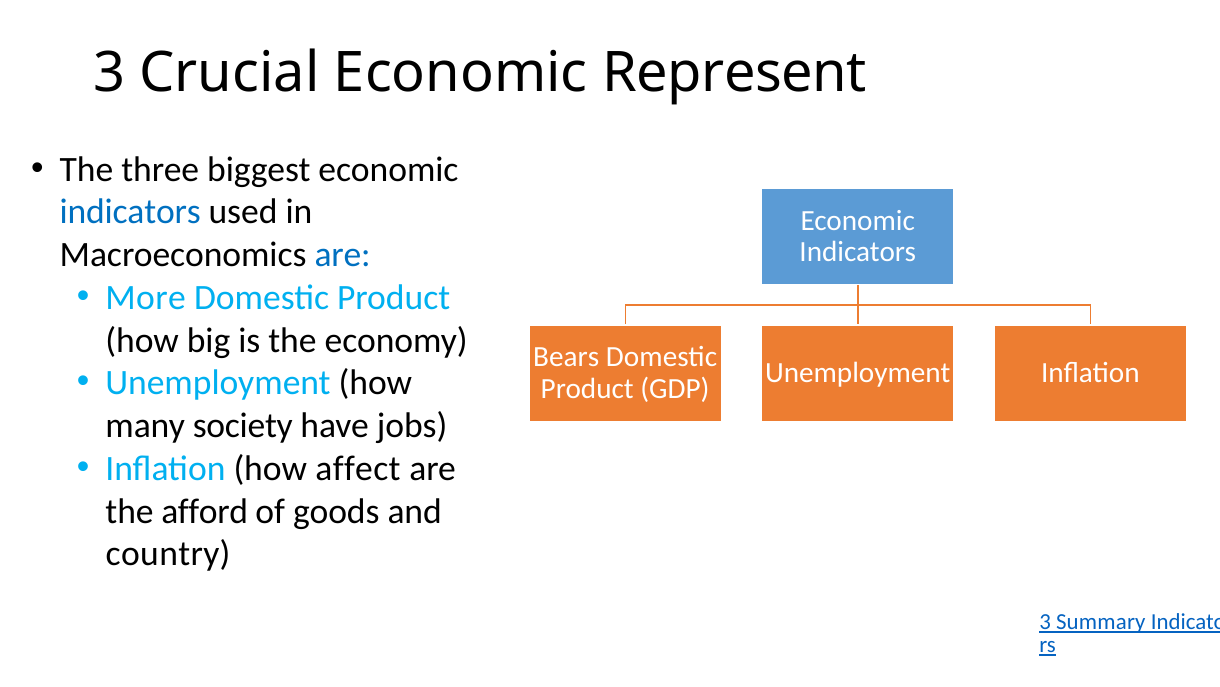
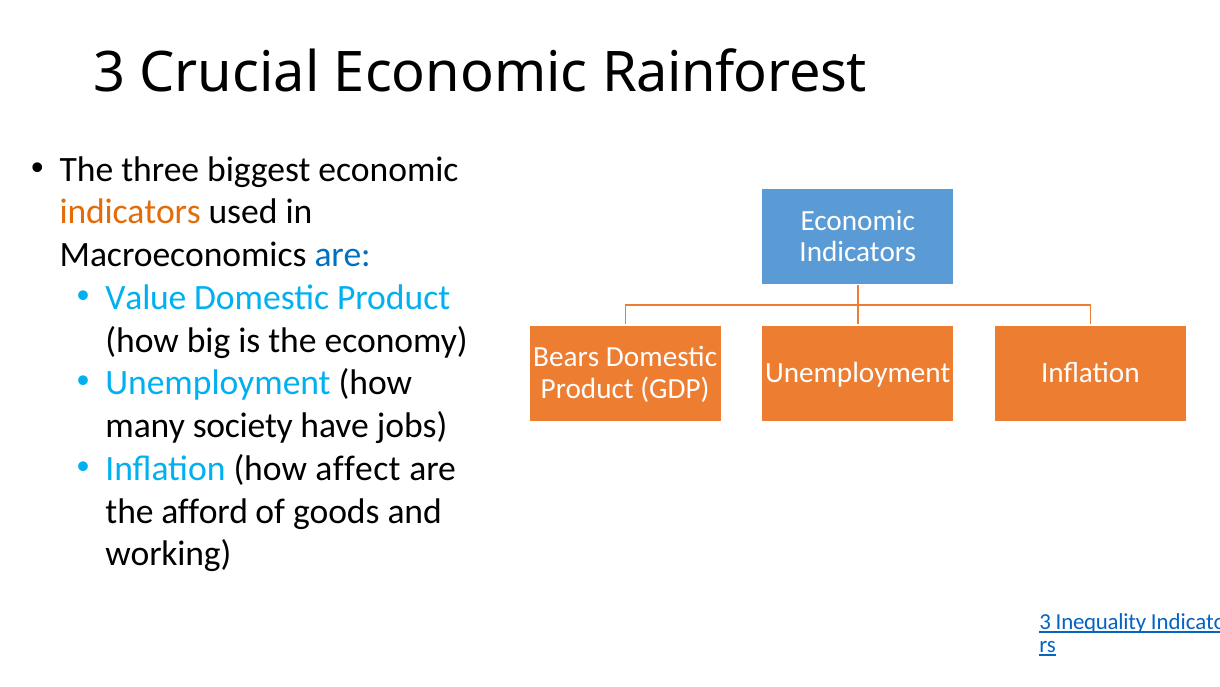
Represent: Represent -> Rainforest
indicators at (130, 212) colour: blue -> orange
More: More -> Value
country: country -> working
Summary: Summary -> Inequality
